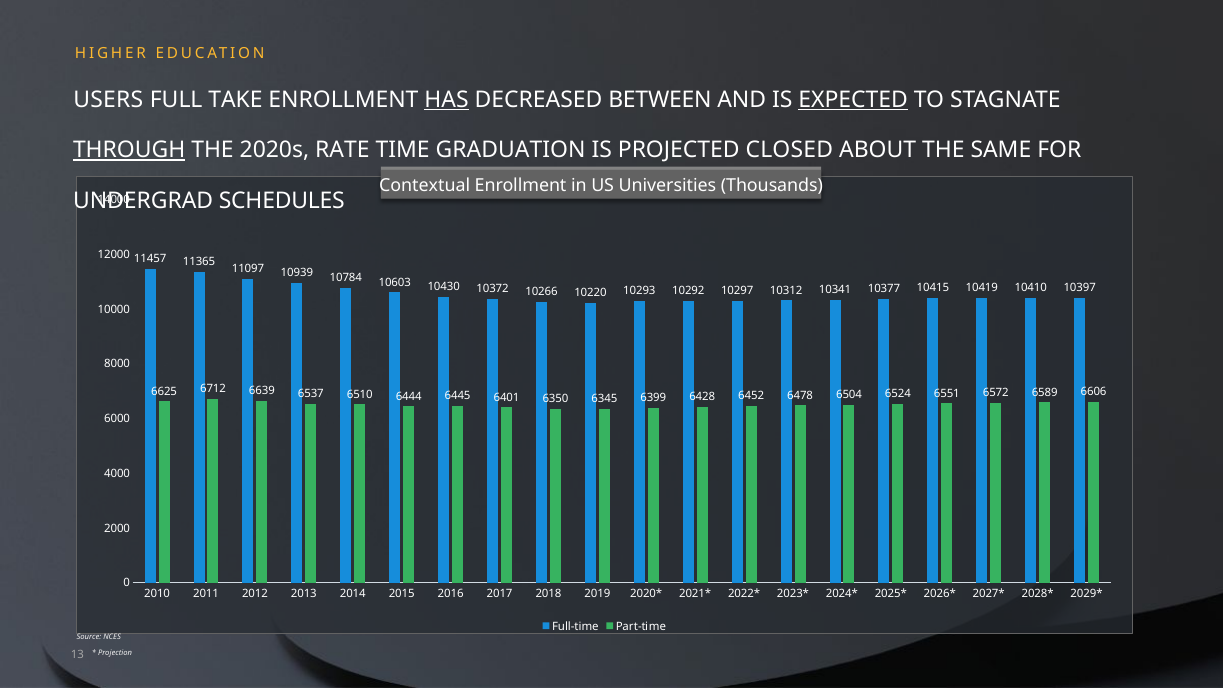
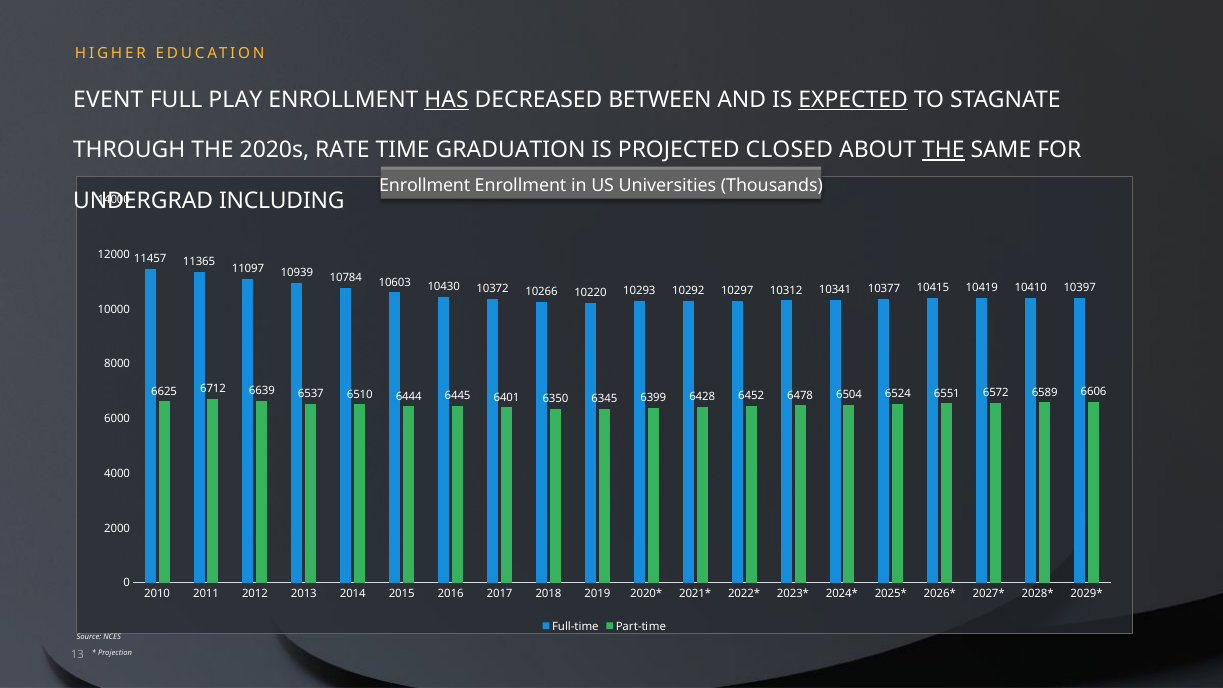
USERS: USERS -> EVENT
TAKE: TAKE -> PLAY
THROUGH underline: present -> none
THE at (943, 150) underline: none -> present
Contextual at (425, 185): Contextual -> Enrollment
SCHEDULES: SCHEDULES -> INCLUDING
